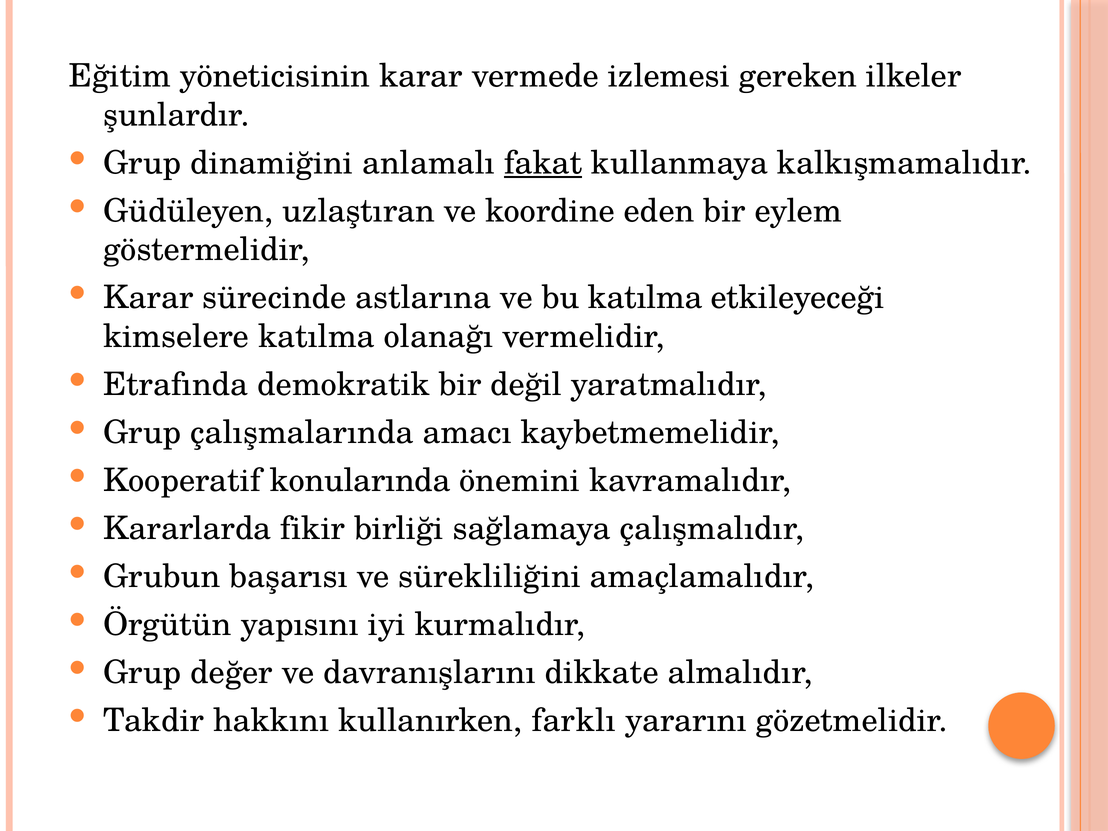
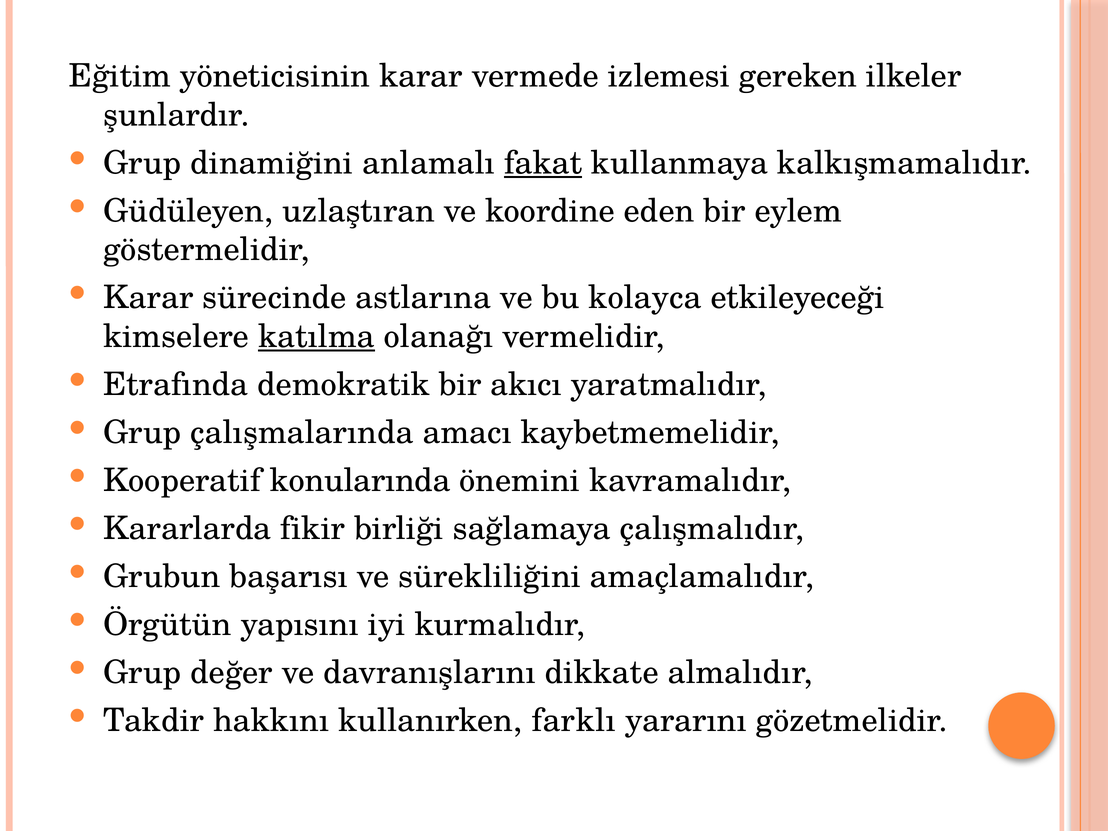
bu katılma: katılma -> kolayca
katılma at (316, 337) underline: none -> present
değil: değil -> akıcı
